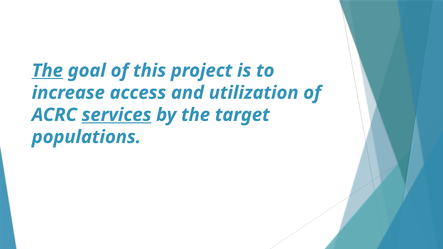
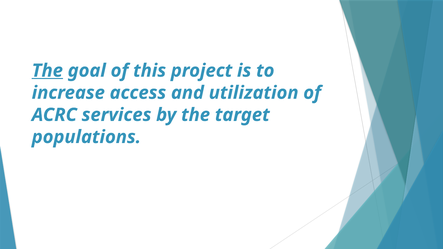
services underline: present -> none
